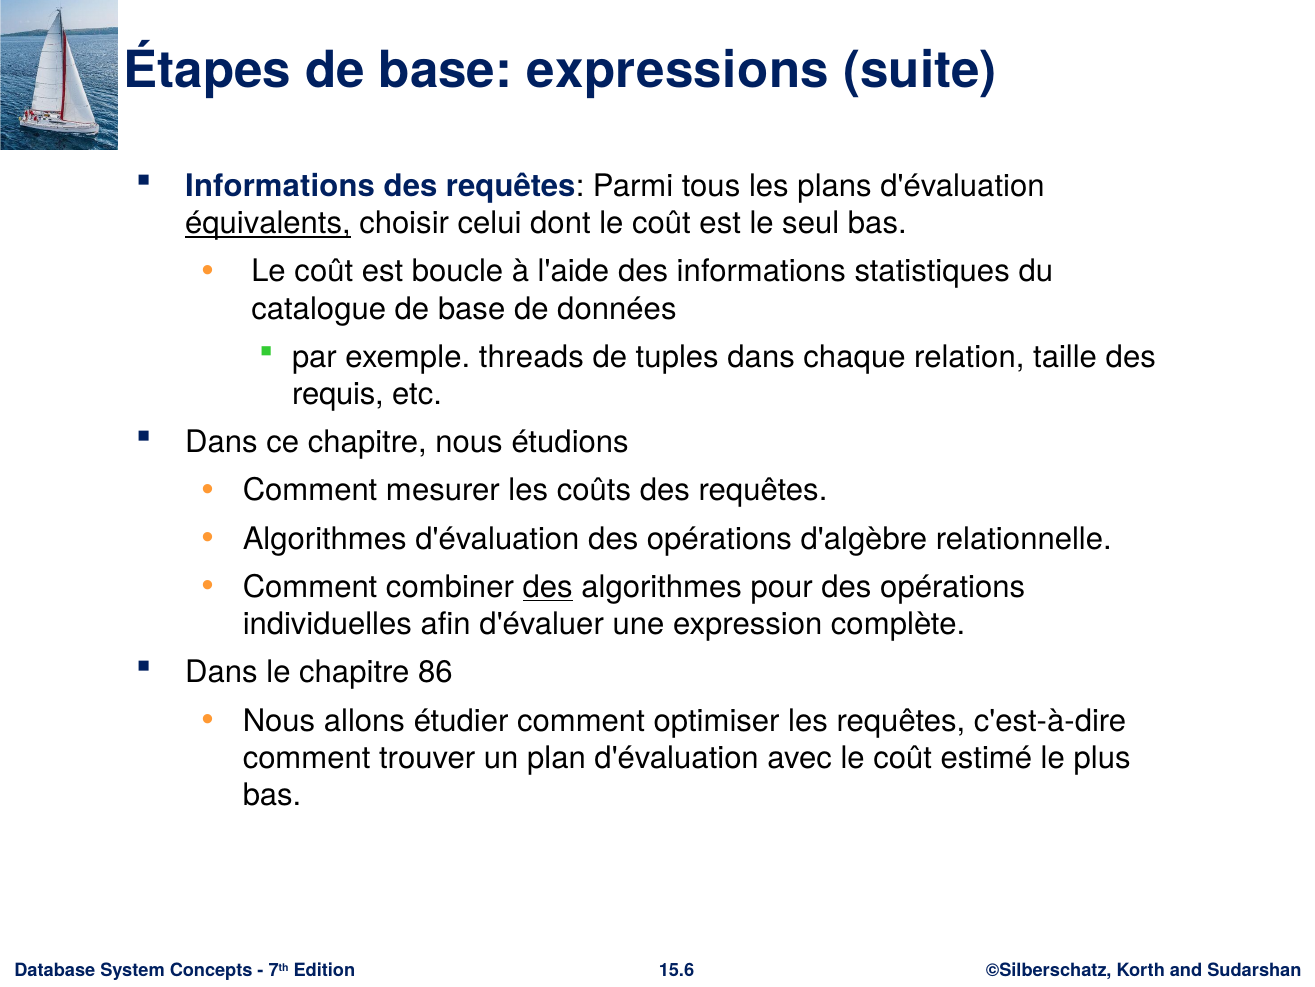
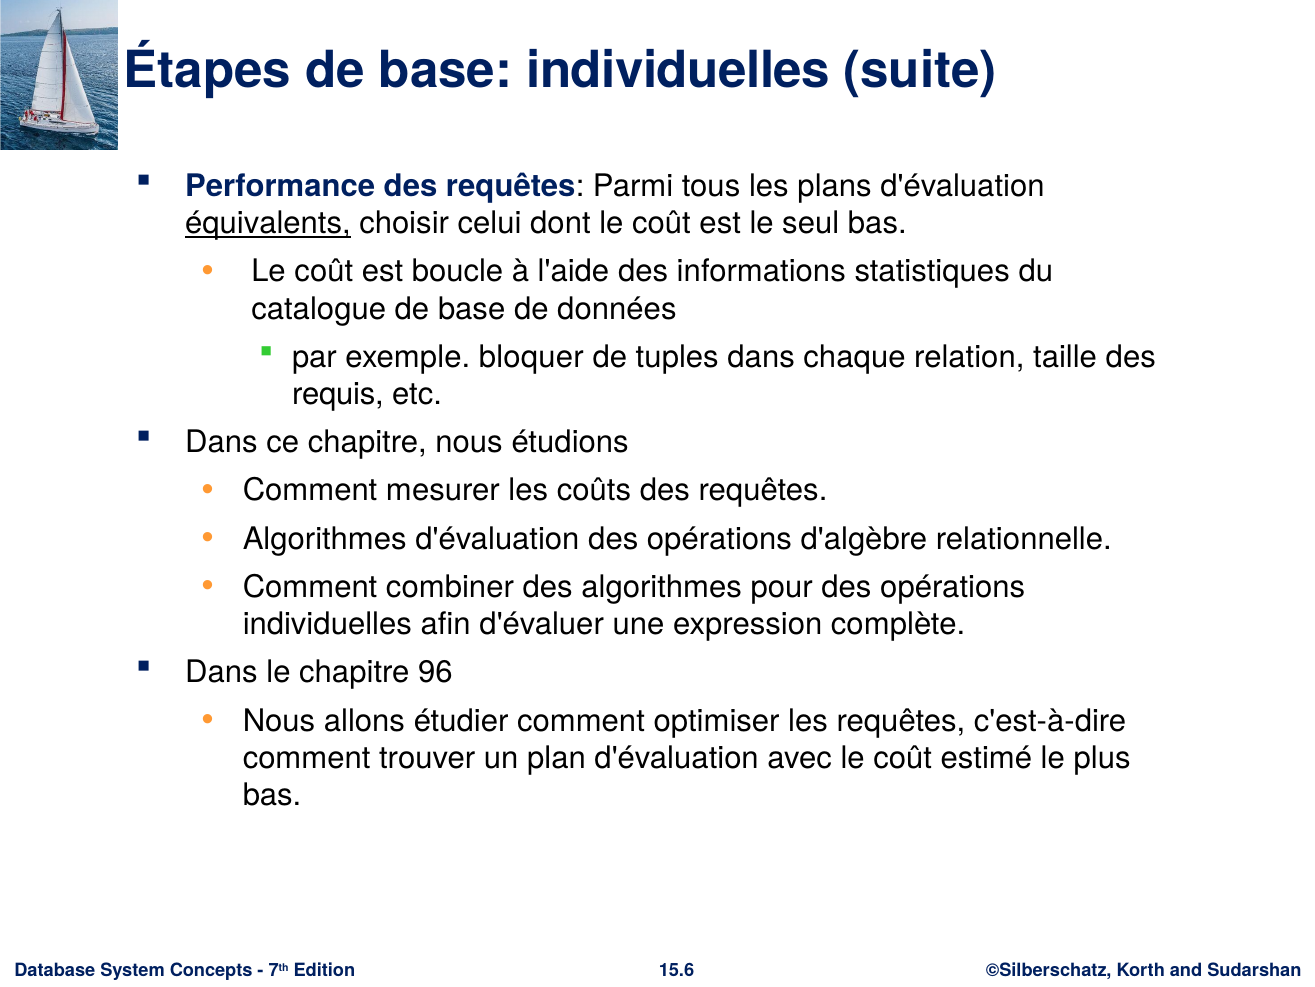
base expressions: expressions -> individuelles
Informations at (280, 186): Informations -> Performance
threads: threads -> bloquer
des at (548, 587) underline: present -> none
86: 86 -> 96
